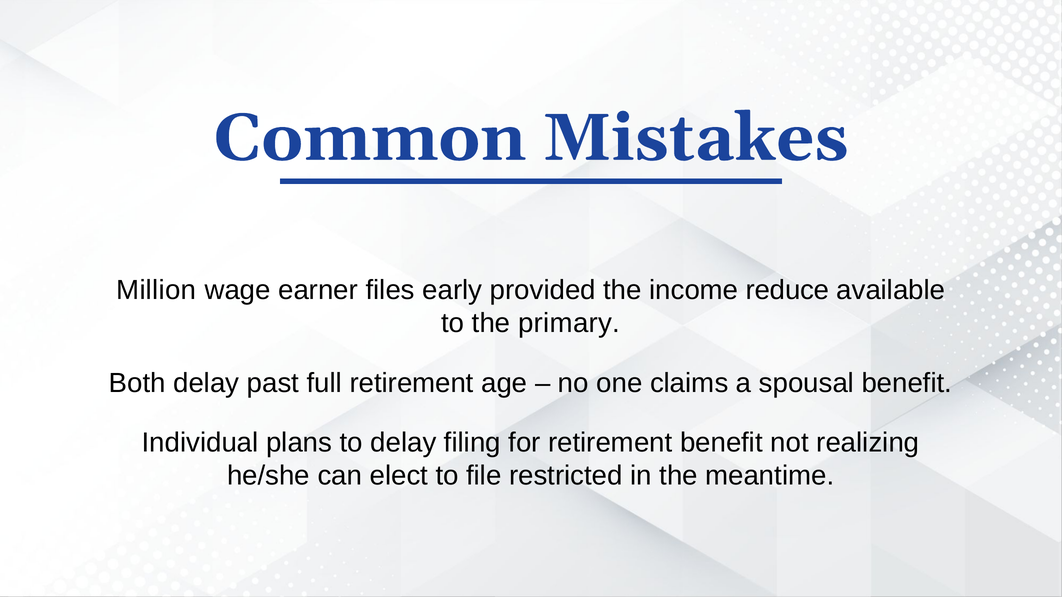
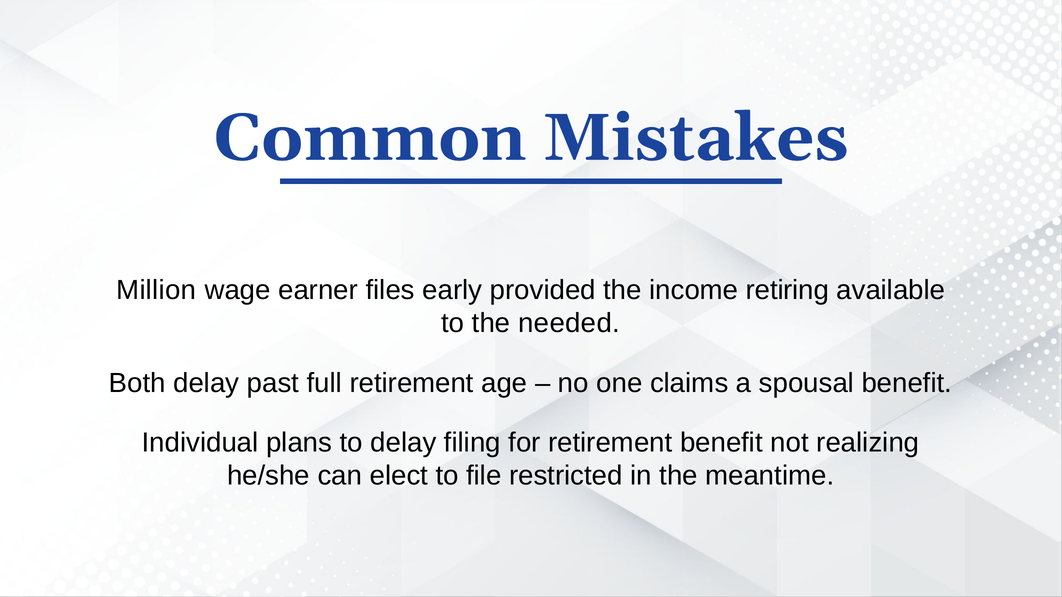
reduce: reduce -> retiring
primary: primary -> needed
